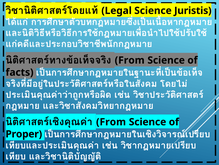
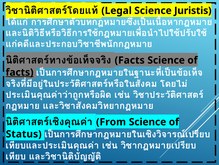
From at (130, 60): From -> Facts
facts at (20, 72) underline: none -> present
Proper: Proper -> Status
